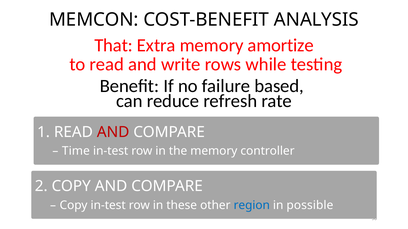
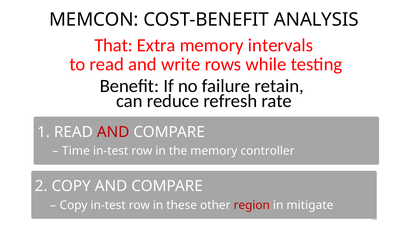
amortize: amortize -> intervals
based: based -> retain
region colour: blue -> red
possible: possible -> mitigate
